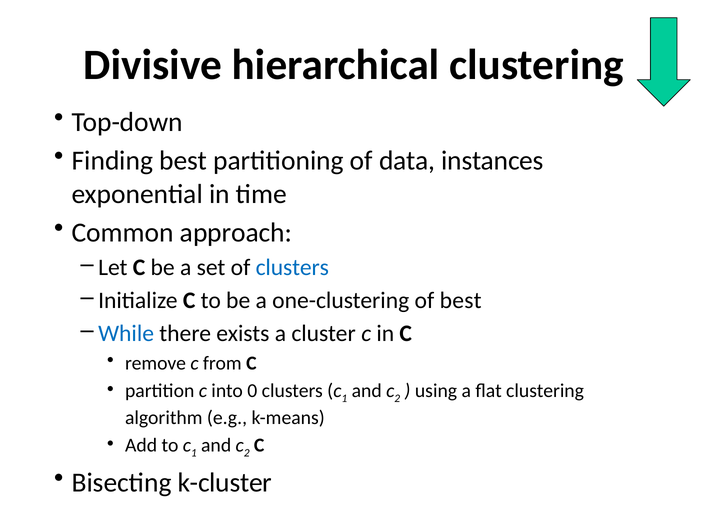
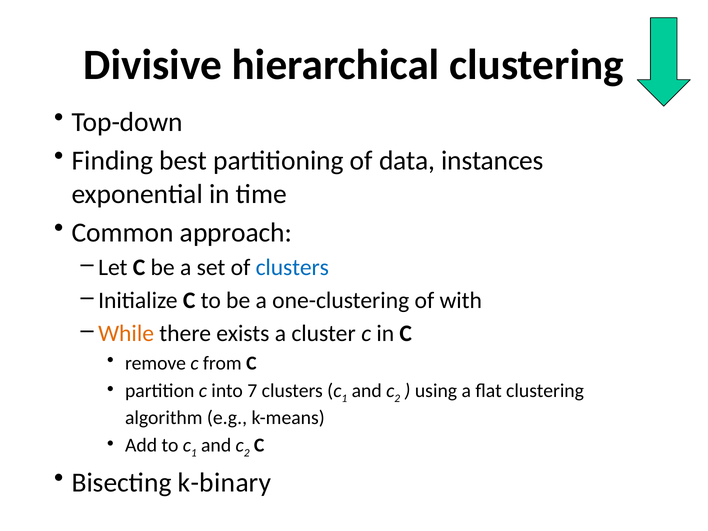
of best: best -> with
While colour: blue -> orange
0: 0 -> 7
k-cluster: k-cluster -> k-binary
